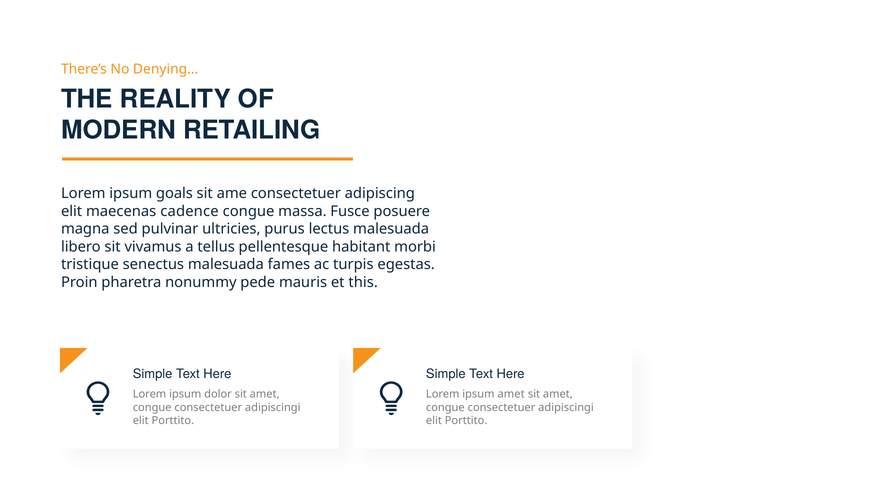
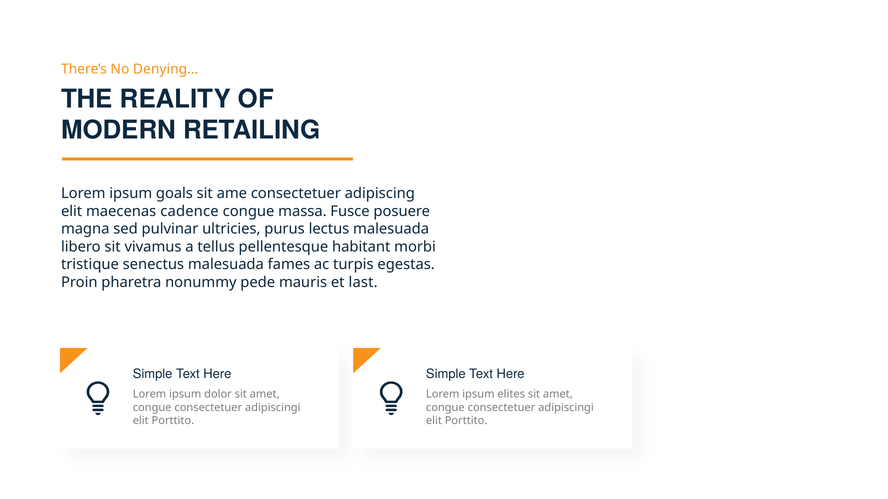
this: this -> last
ipsum amet: amet -> elites
